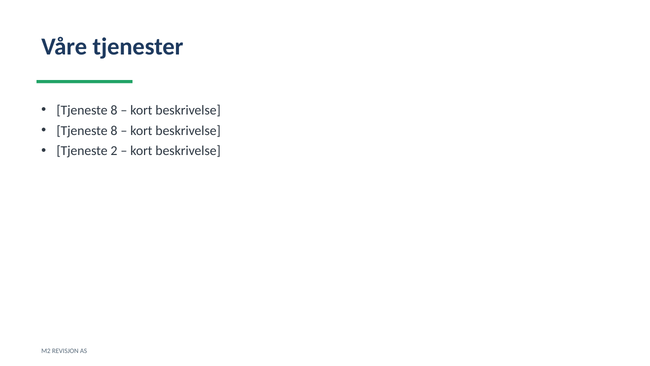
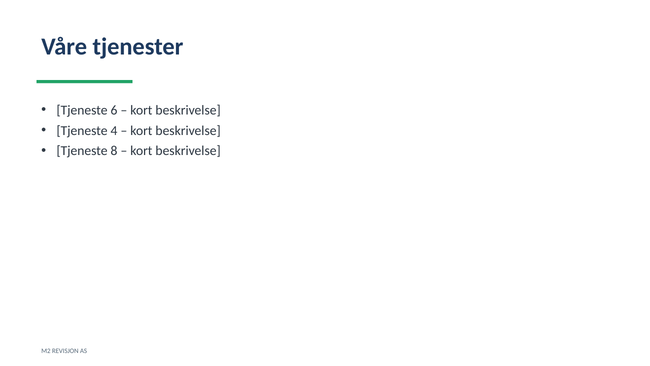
8 at (114, 110): 8 -> 6
8 at (114, 130): 8 -> 4
2: 2 -> 8
